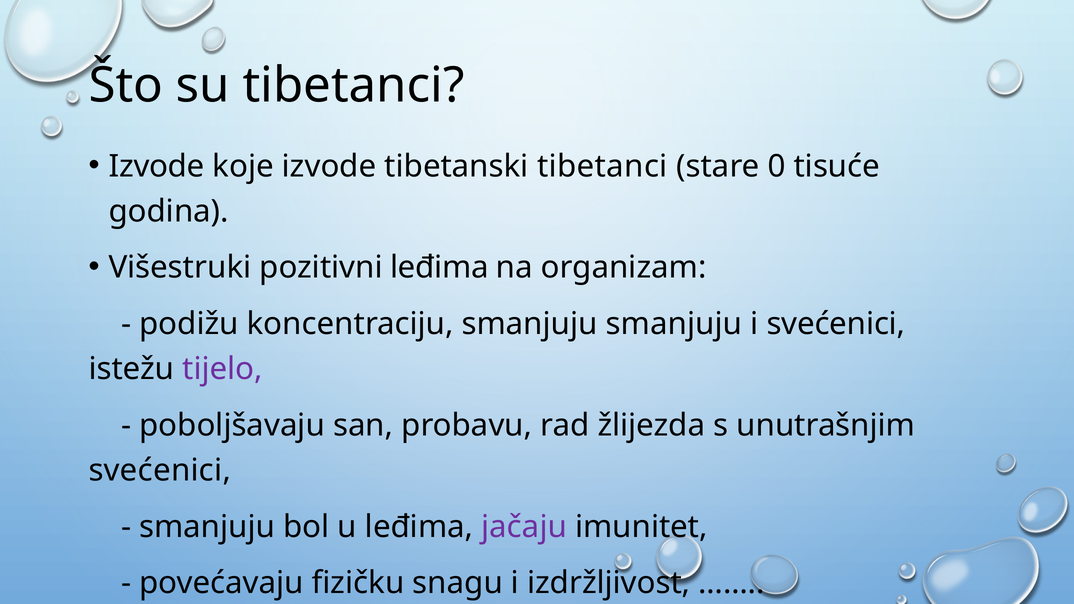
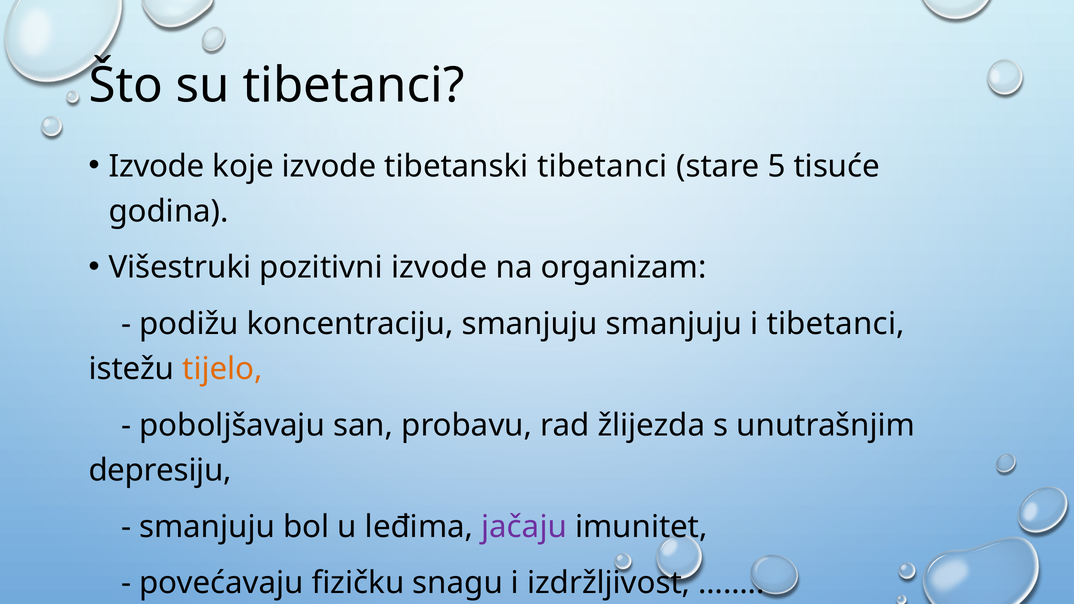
0: 0 -> 5
pozitivni leđima: leđima -> izvode
i svećenici: svećenici -> tibetanci
tijelo colour: purple -> orange
svećenici at (160, 471): svećenici -> depresiju
